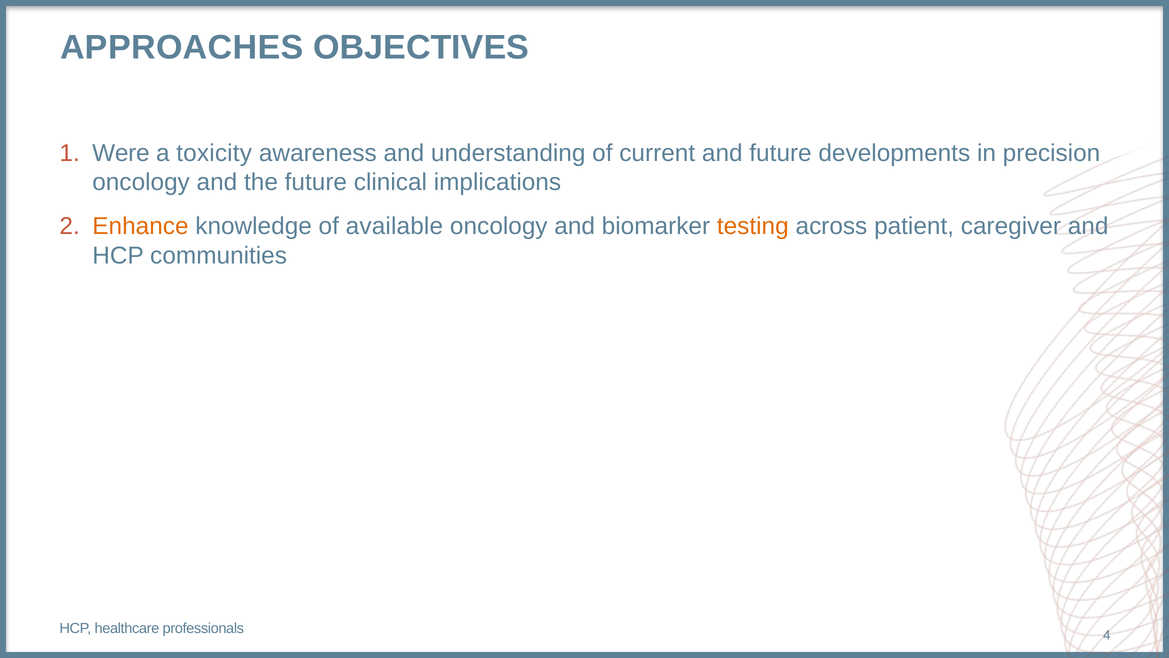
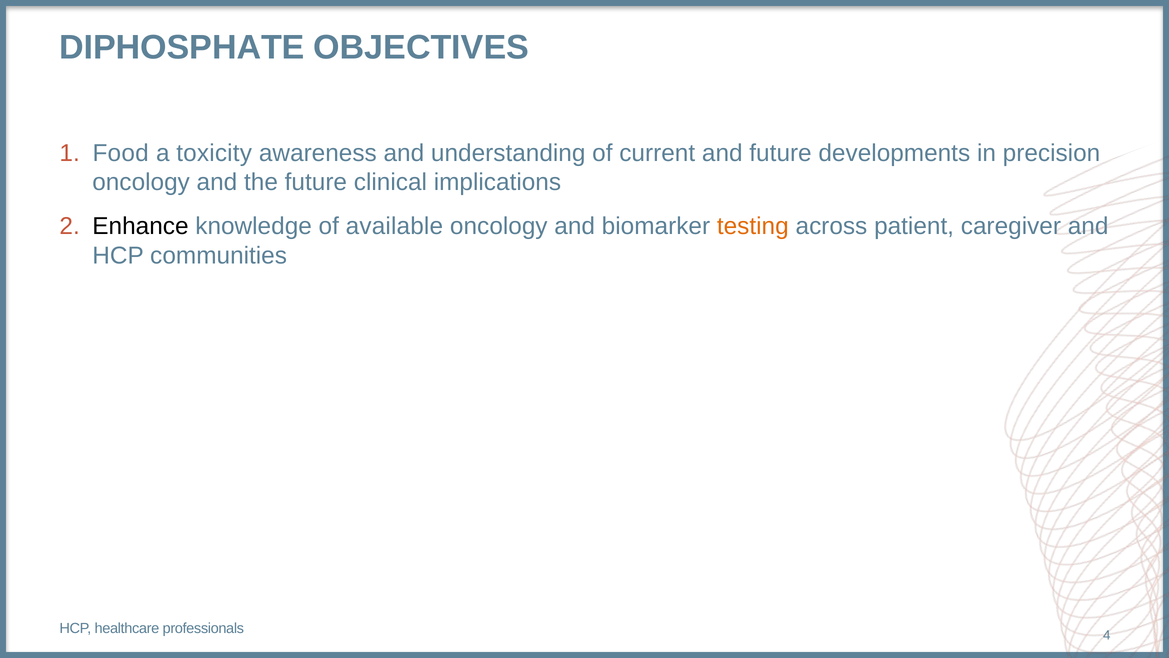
APPROACHES: APPROACHES -> DIPHOSPHATE
Were: Were -> Food
Enhance colour: orange -> black
